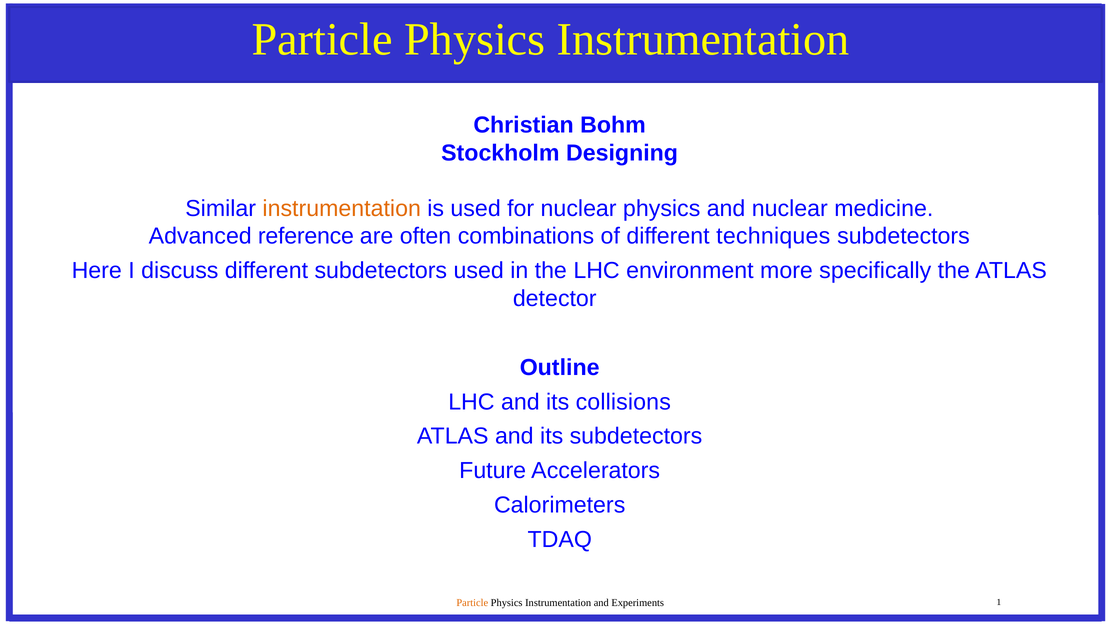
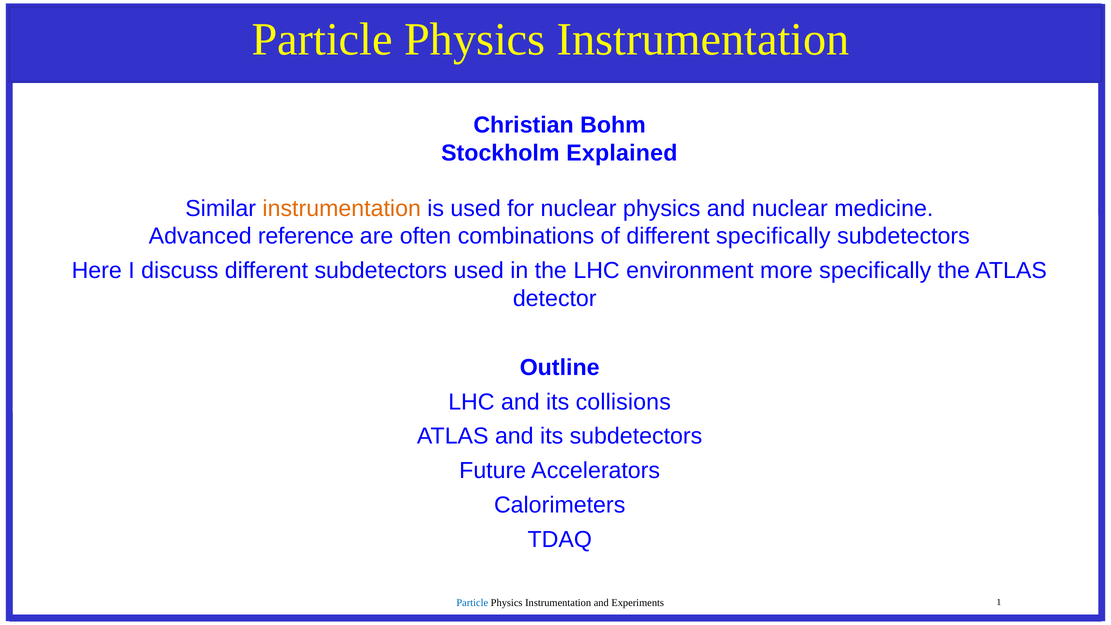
Designing: Designing -> Explained
different techniques: techniques -> specifically
Particle at (472, 603) colour: orange -> blue
